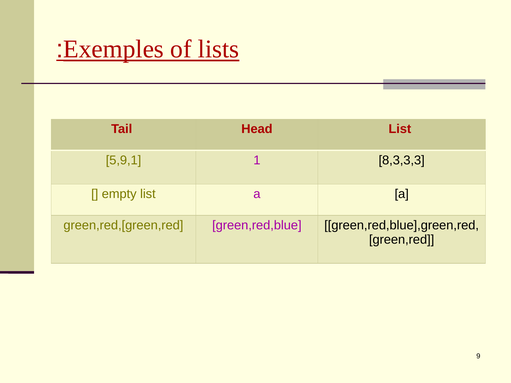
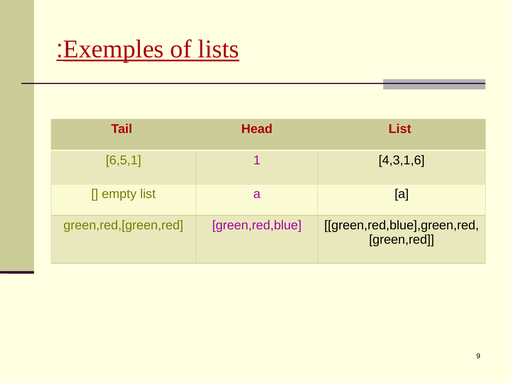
5,9,1: 5,9,1 -> 6,5,1
8,3,3,3: 8,3,3,3 -> 4,3,1,6
